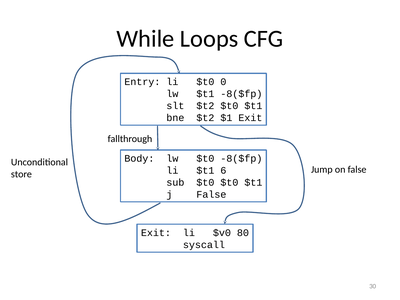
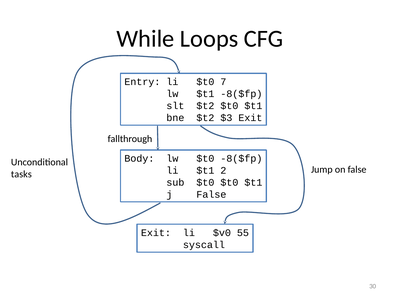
0: 0 -> 7
$1: $1 -> $3
6: 6 -> 2
store: store -> tasks
80: 80 -> 55
